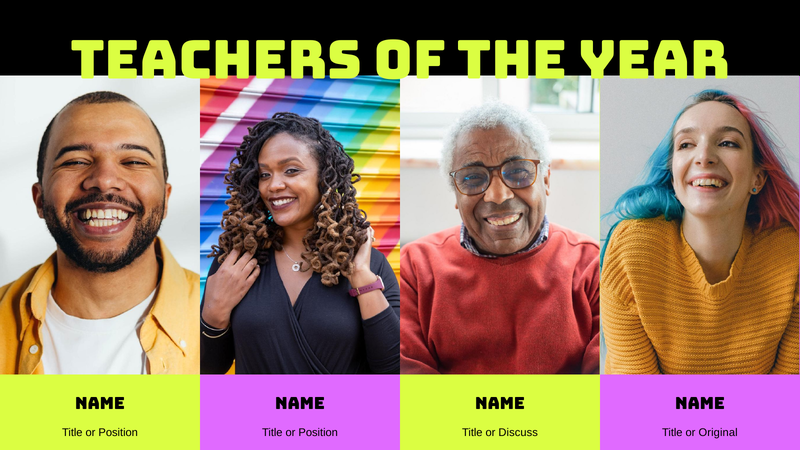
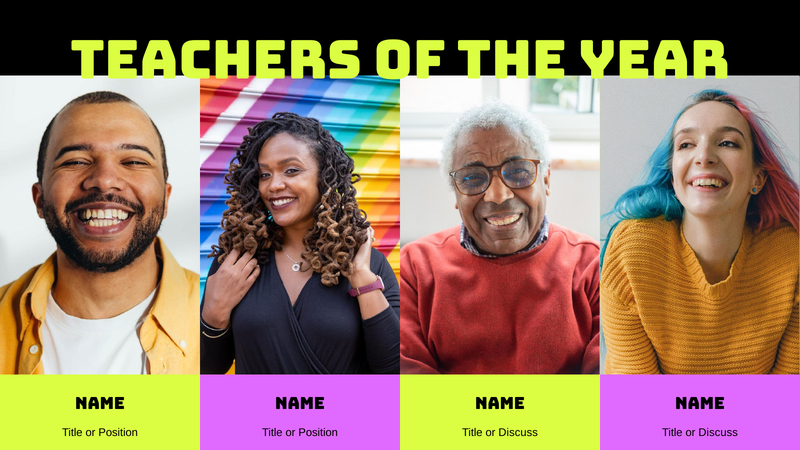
Original at (718, 432): Original -> Discuss
